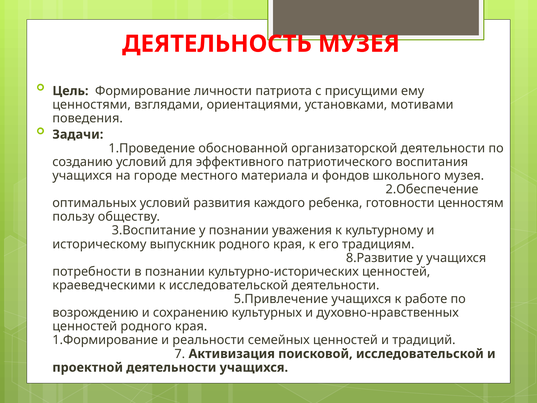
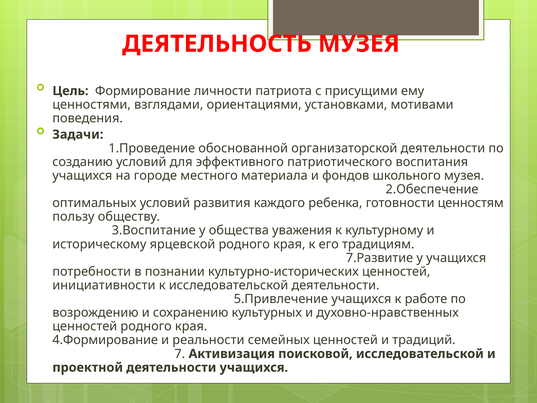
у познании: познании -> общества
выпускник: выпускник -> ярцевской
8.Развитие: 8.Развитие -> 7.Развитие
краеведческими: краеведческими -> инициативности
1.Формирование: 1.Формирование -> 4.Формирование
